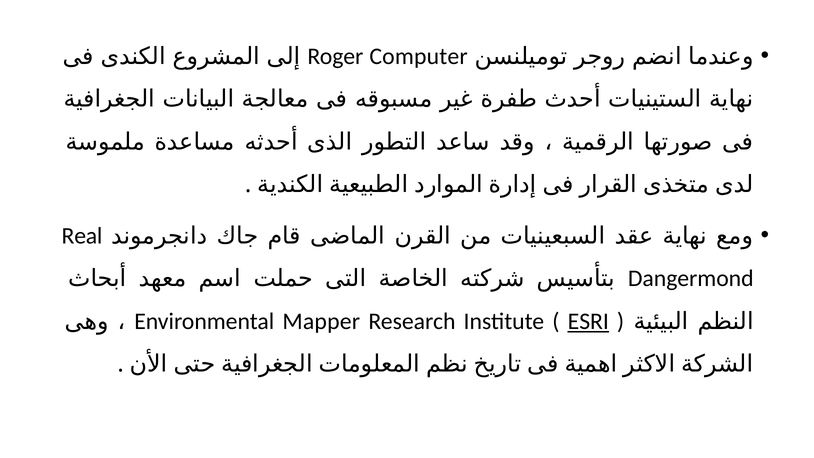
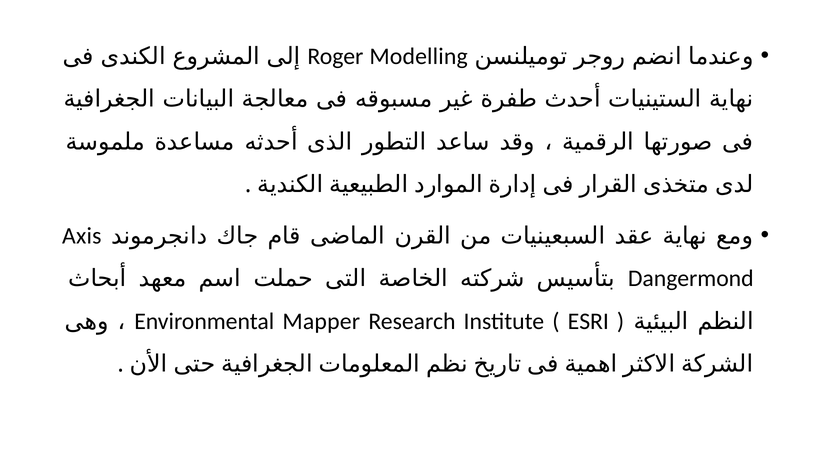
Computer: Computer -> Modelling
Real: Real -> Axis
ESRI underline: present -> none
